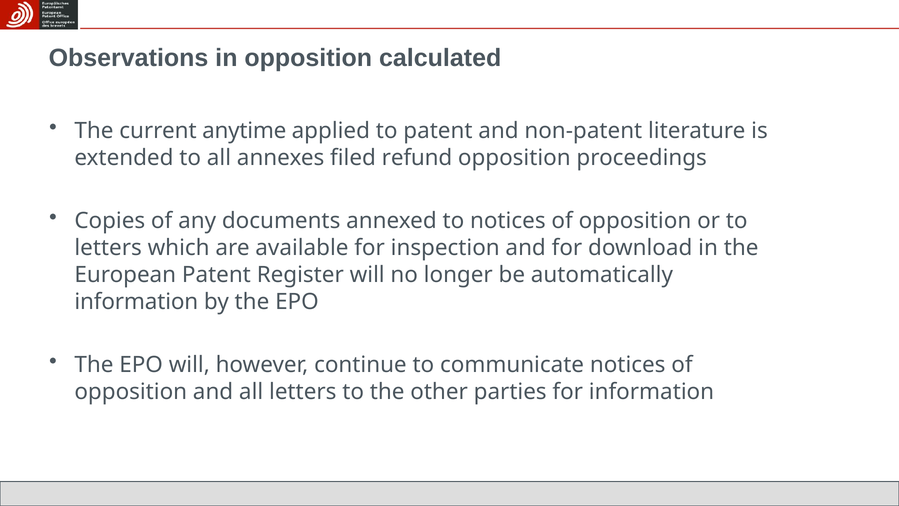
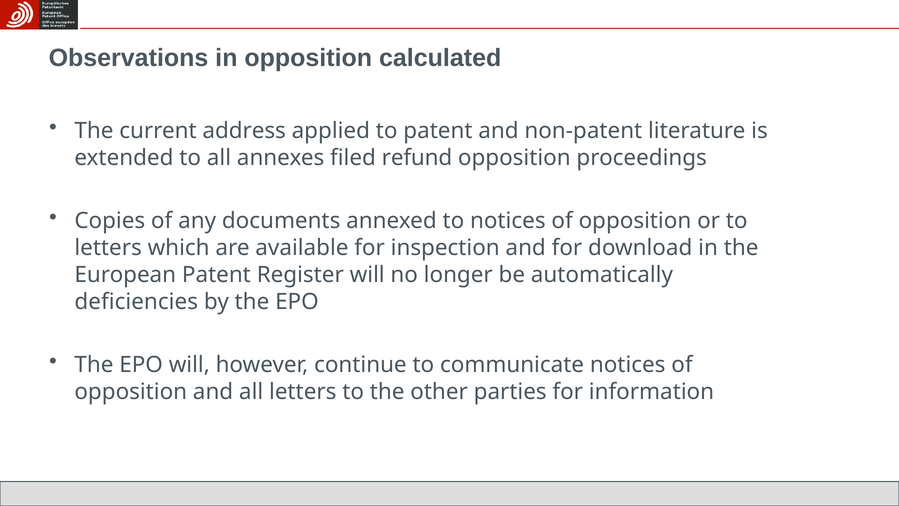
anytime: anytime -> address
information at (136, 302): information -> deficiencies
